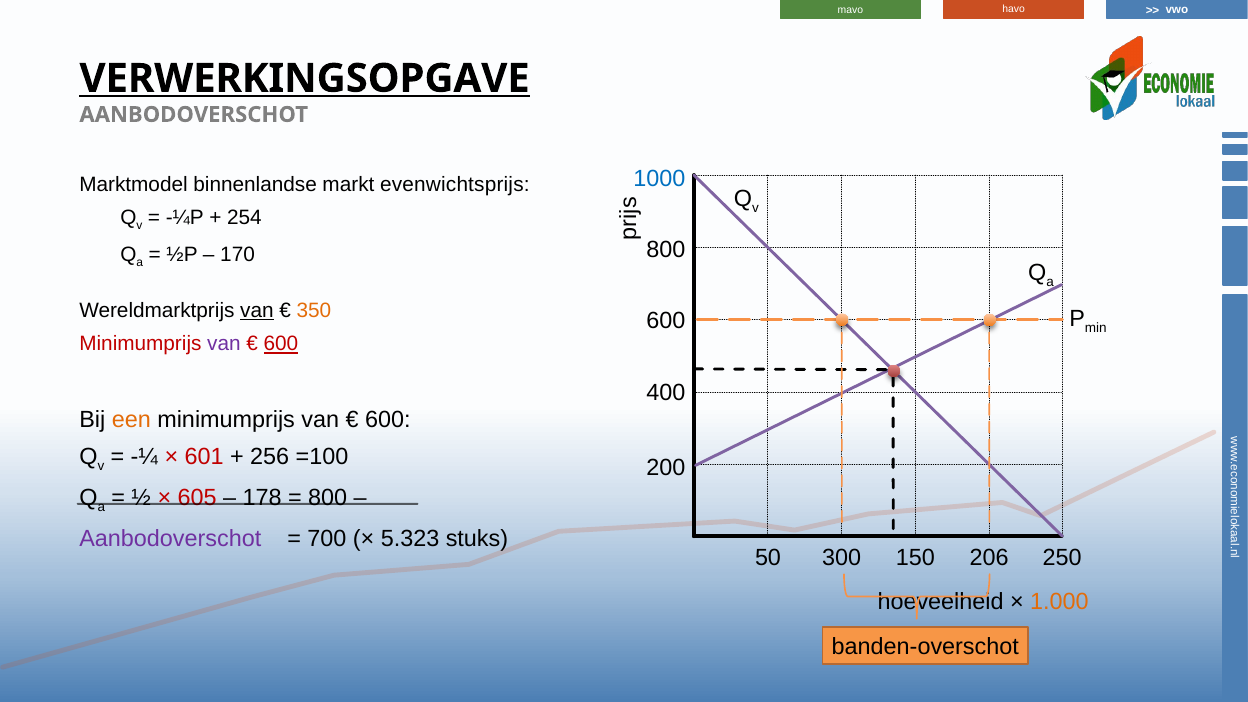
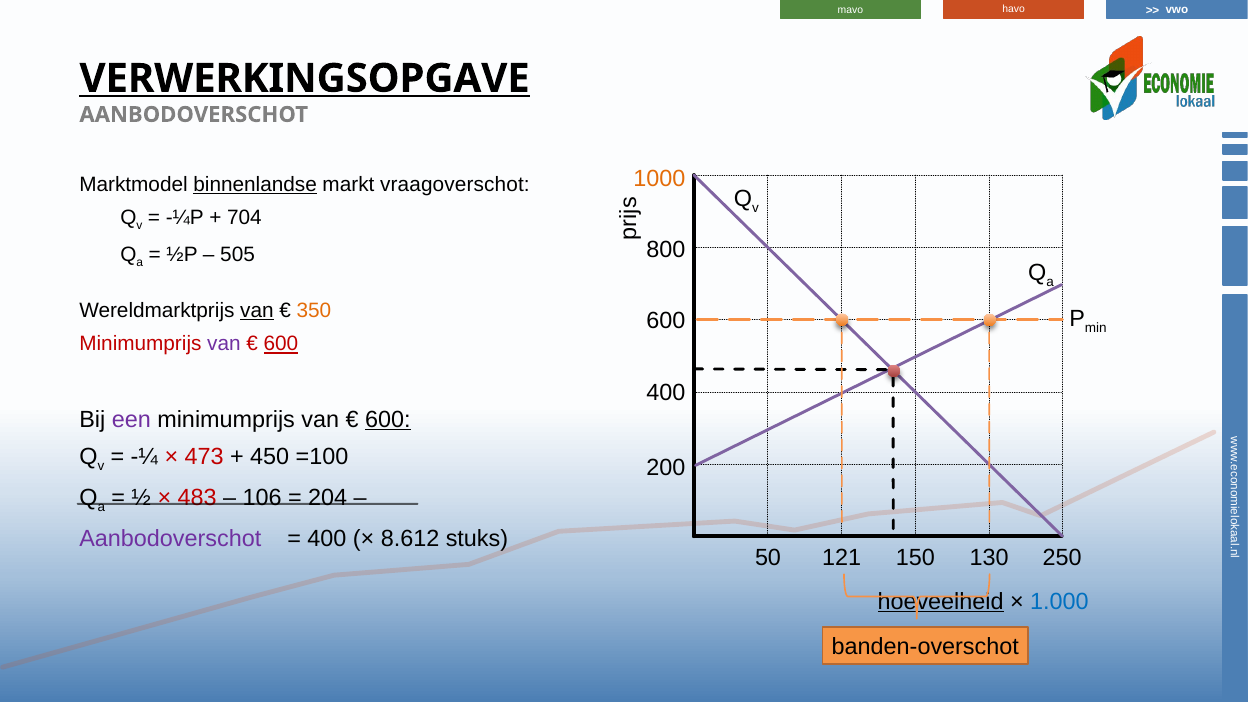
1000 colour: blue -> orange
binnenlandse underline: none -> present
evenwichtsprijs: evenwichtsprijs -> vraagoverschot
254: 254 -> 704
170: 170 -> 505
een colour: orange -> purple
600 at (388, 420) underline: none -> present
601: 601 -> 473
256: 256 -> 450
605: 605 -> 483
178: 178 -> 106
800 at (328, 498): 800 -> 204
700 at (327, 539): 700 -> 400
5.323: 5.323 -> 8.612
300: 300 -> 121
206: 206 -> 130
hoeveelheid underline: none -> present
1.000 colour: orange -> blue
